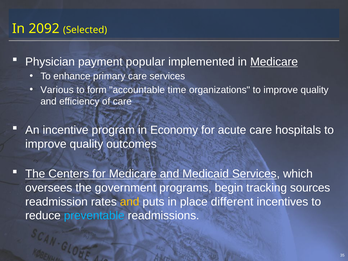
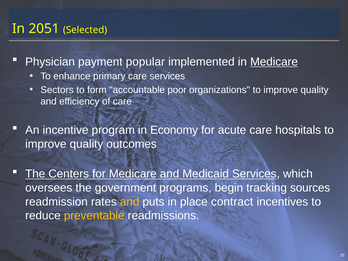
2092: 2092 -> 2051
Various: Various -> Sectors
time: time -> poor
different: different -> contract
preventable colour: light blue -> yellow
